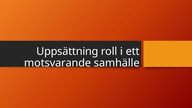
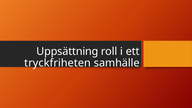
motsvarande: motsvarande -> tryckfriheten
